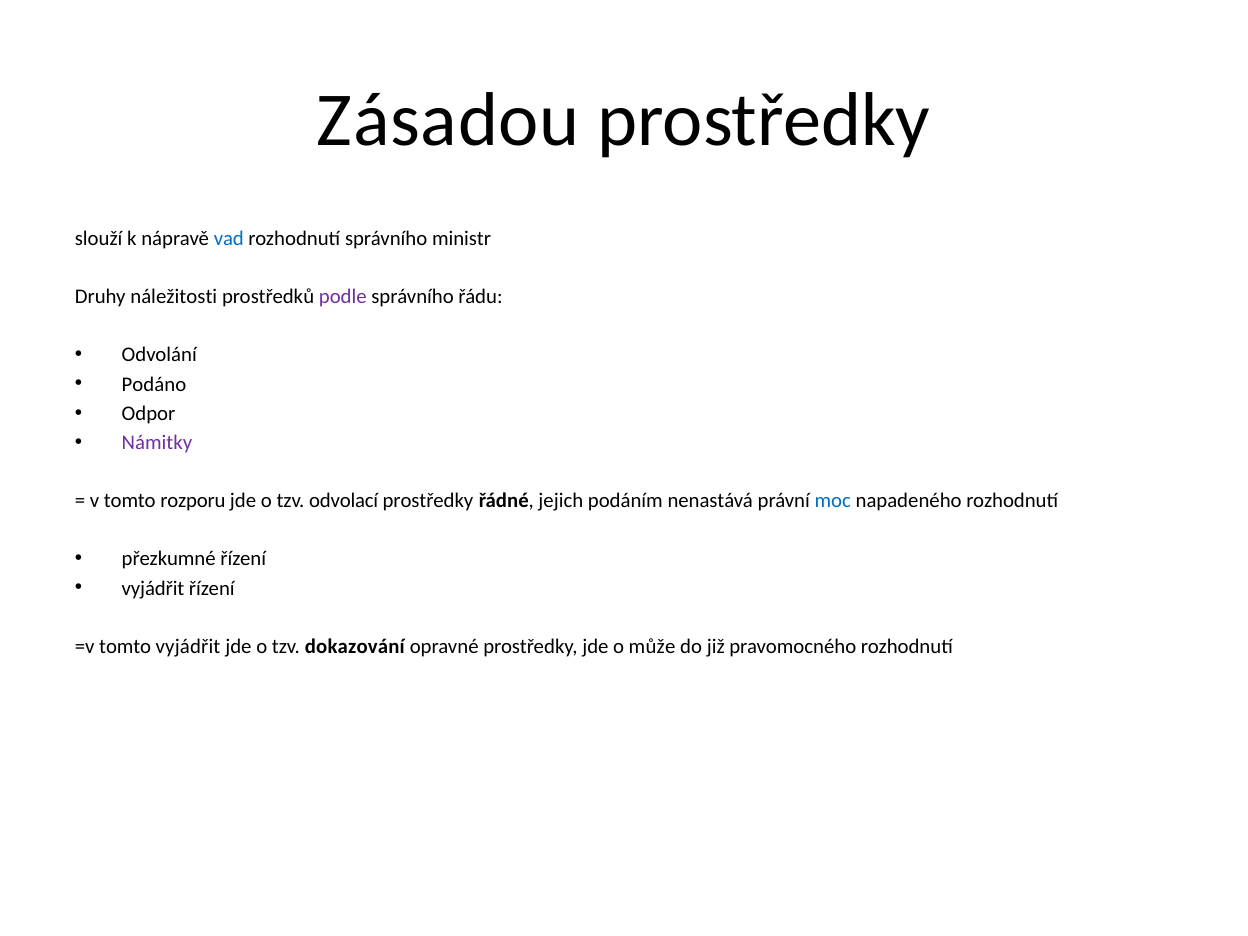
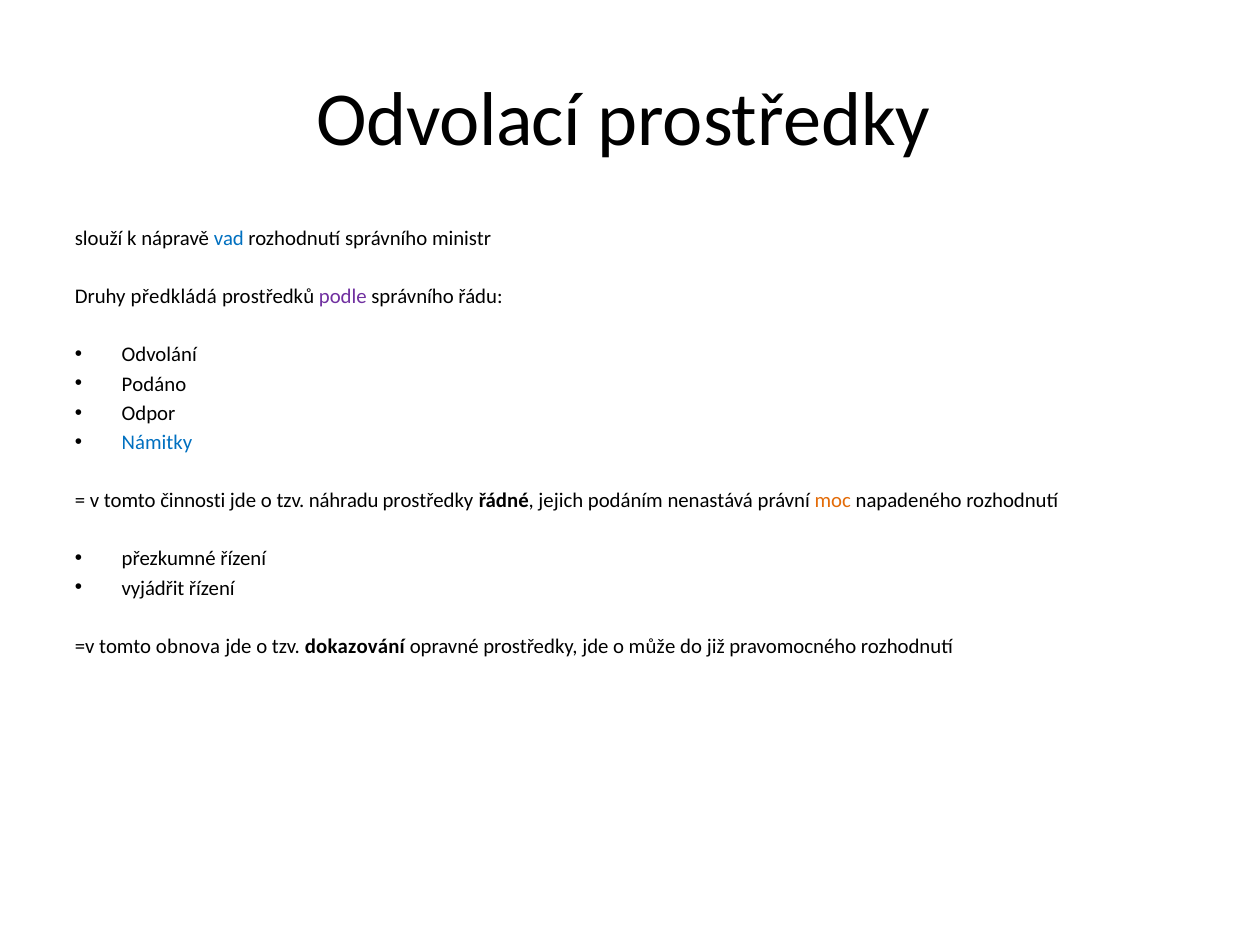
Zásadou: Zásadou -> Odvolací
náležitosti: náležitosti -> předkládá
Námitky colour: purple -> blue
rozporu: rozporu -> činnosti
odvolací: odvolací -> náhradu
moc colour: blue -> orange
tomto vyjádřit: vyjádřit -> obnova
